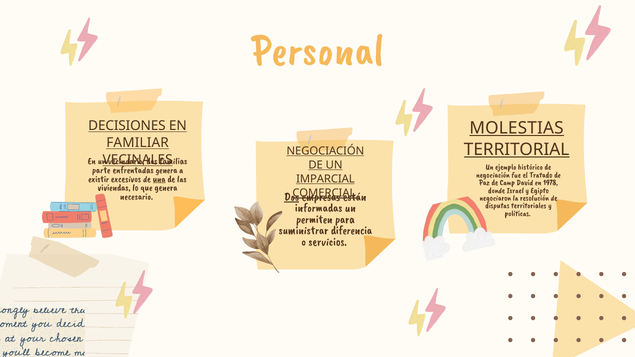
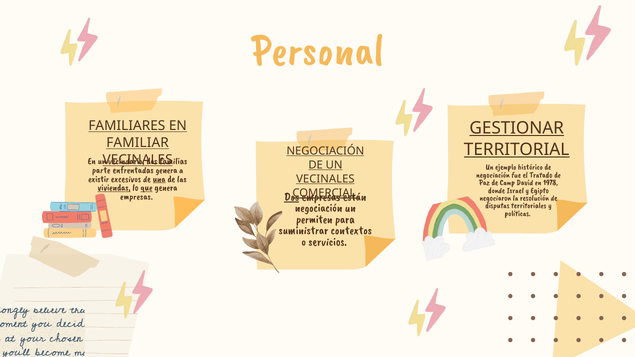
DECISIONES: DECISIONES -> FAMILIARES
MOLESTIAS: MOLESTIAS -> GESTIONAR
IMPARCIAL at (325, 179): IMPARCIAL -> VECINALES
viviendas underline: none -> present
que underline: none -> present
necesario at (137, 197): necesario -> empresas
informadas at (319, 208): informadas -> negociación
diferencia: diferencia -> contextos
